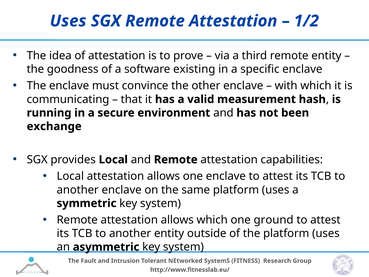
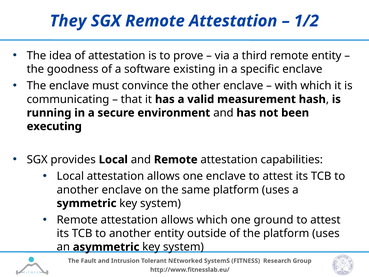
Uses at (68, 21): Uses -> They
exchange: exchange -> executing
